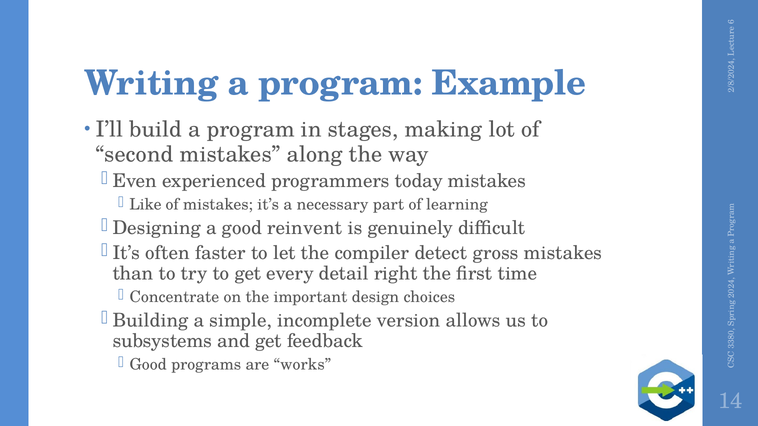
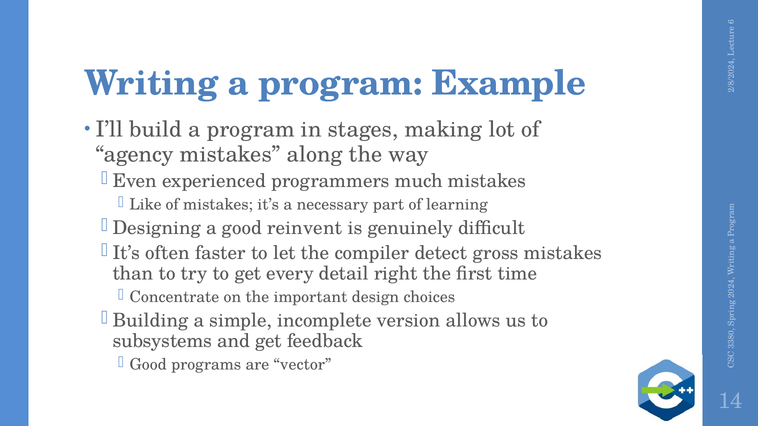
second: second -> agency
today: today -> much
works: works -> vector
